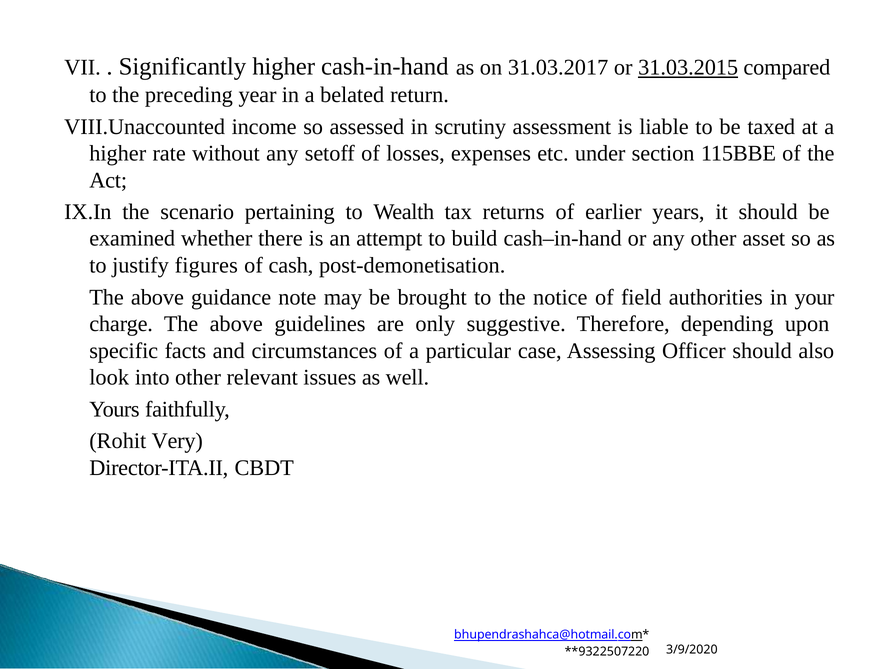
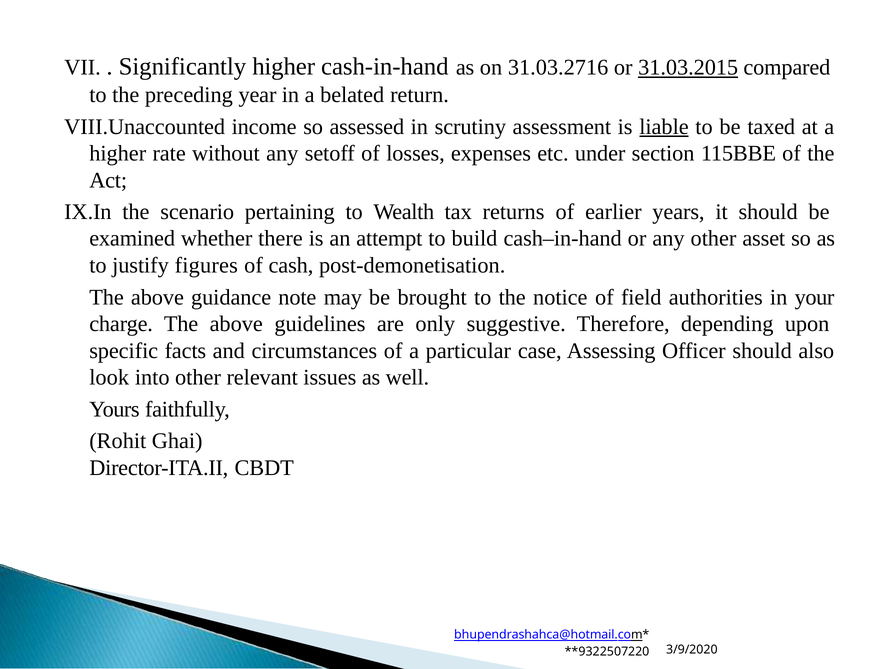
31.03.2017: 31.03.2017 -> 31.03.2716
liable underline: none -> present
Very: Very -> Ghai
